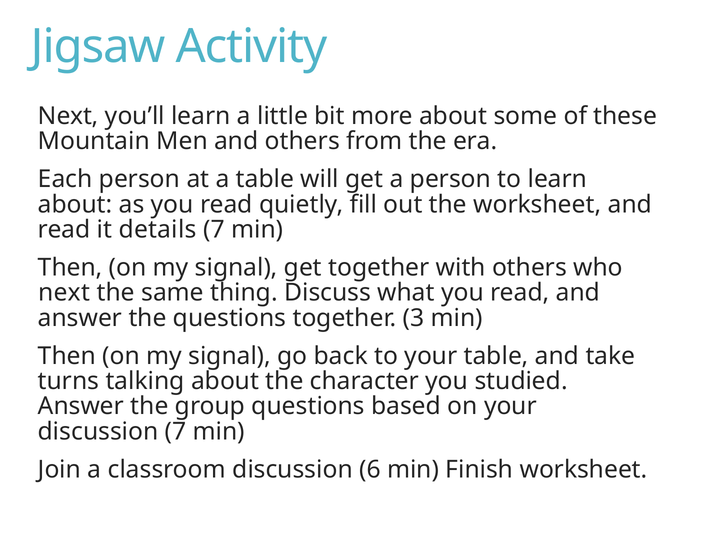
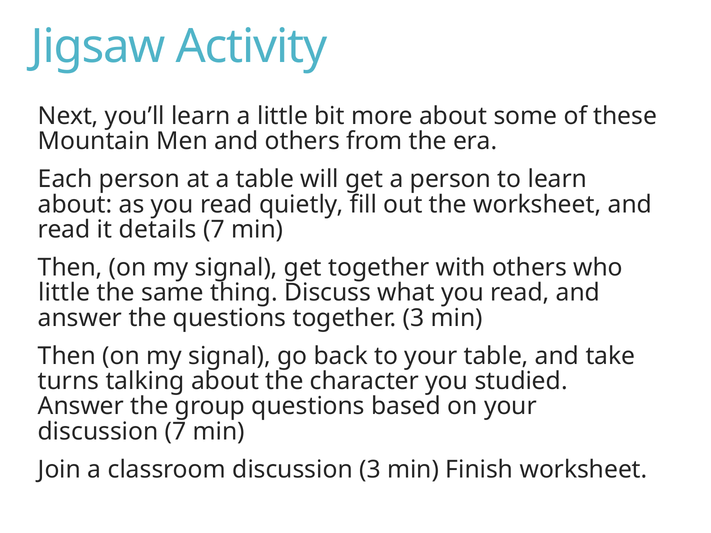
next at (64, 293): next -> little
discussion 6: 6 -> 3
